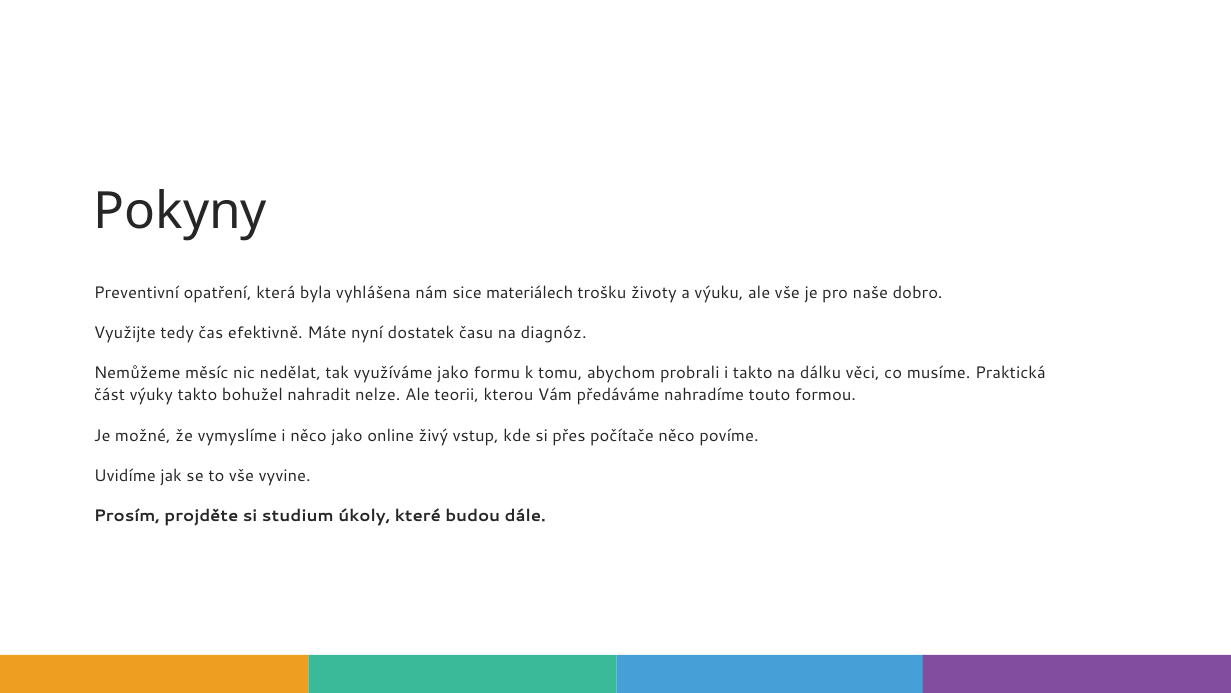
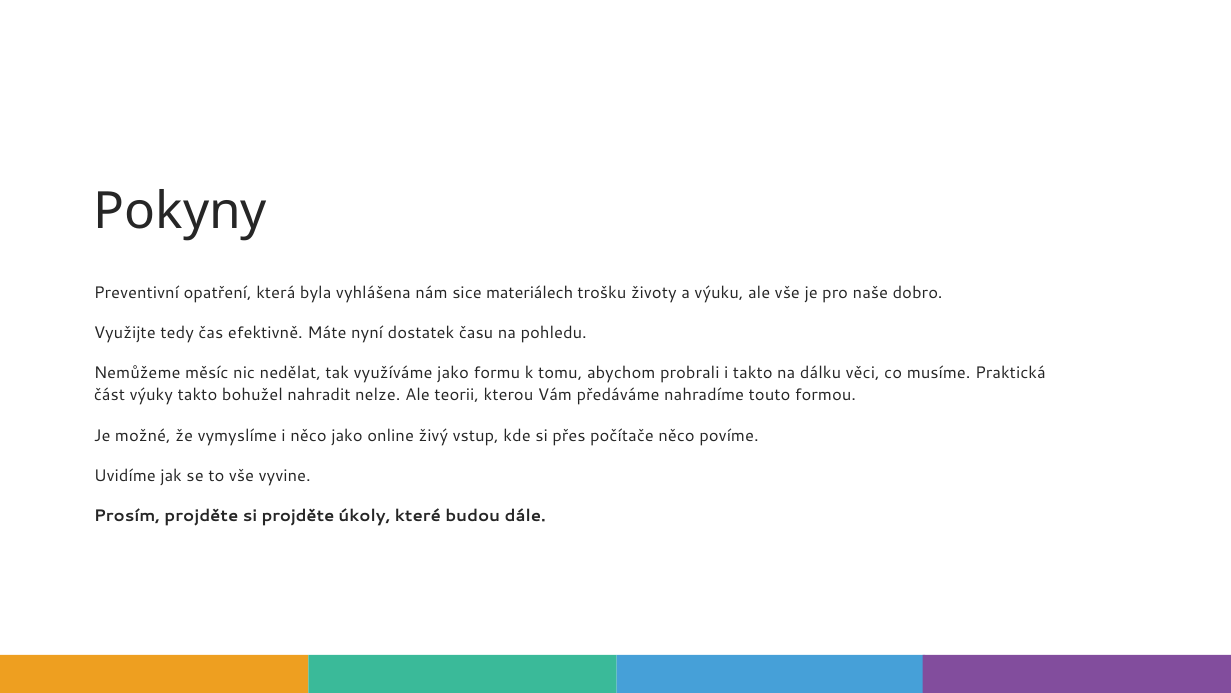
diagnóz: diagnóz -> pohledu
si studium: studium -> projděte
